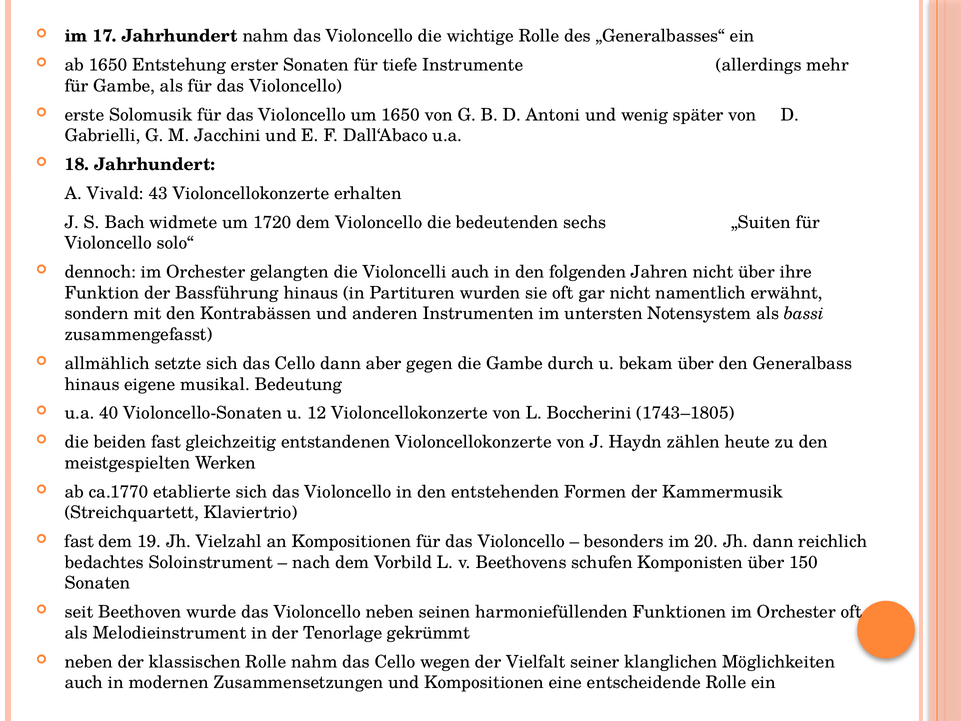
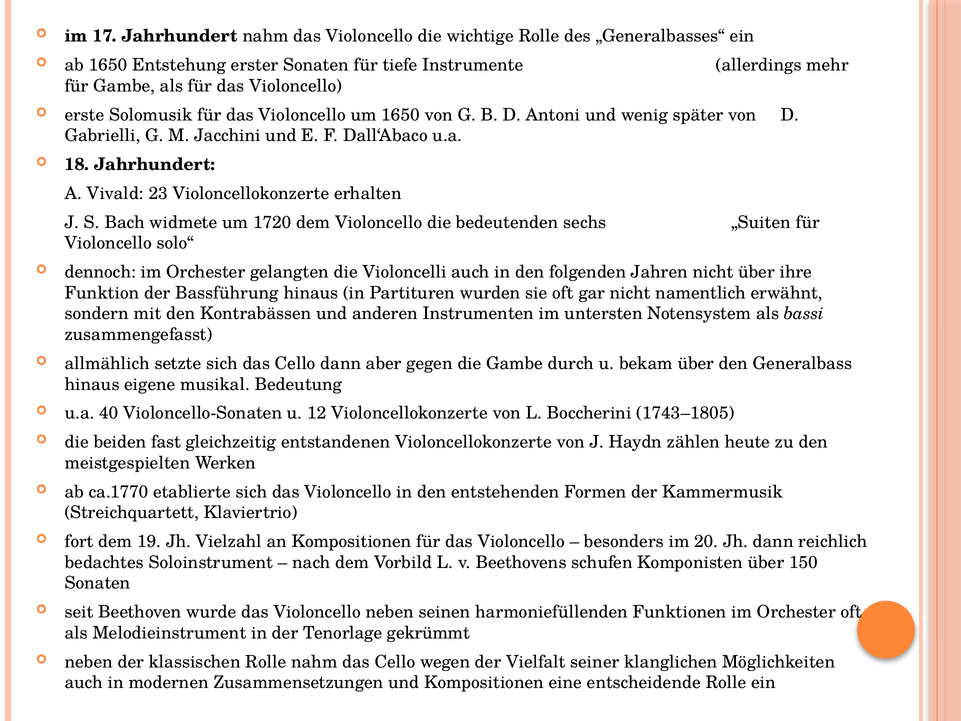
43: 43 -> 23
fast at (79, 541): fast -> fort
